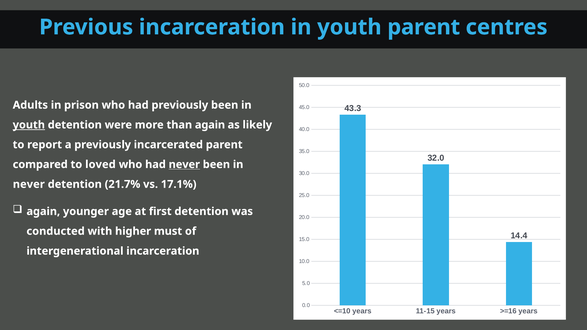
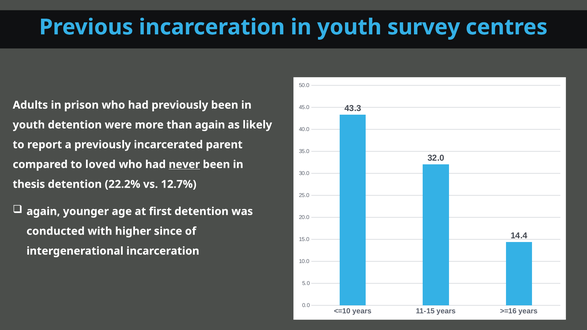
youth parent: parent -> survey
youth at (29, 125) underline: present -> none
never at (29, 184): never -> thesis
21.7%: 21.7% -> 22.2%
17.1%: 17.1% -> 12.7%
must: must -> since
